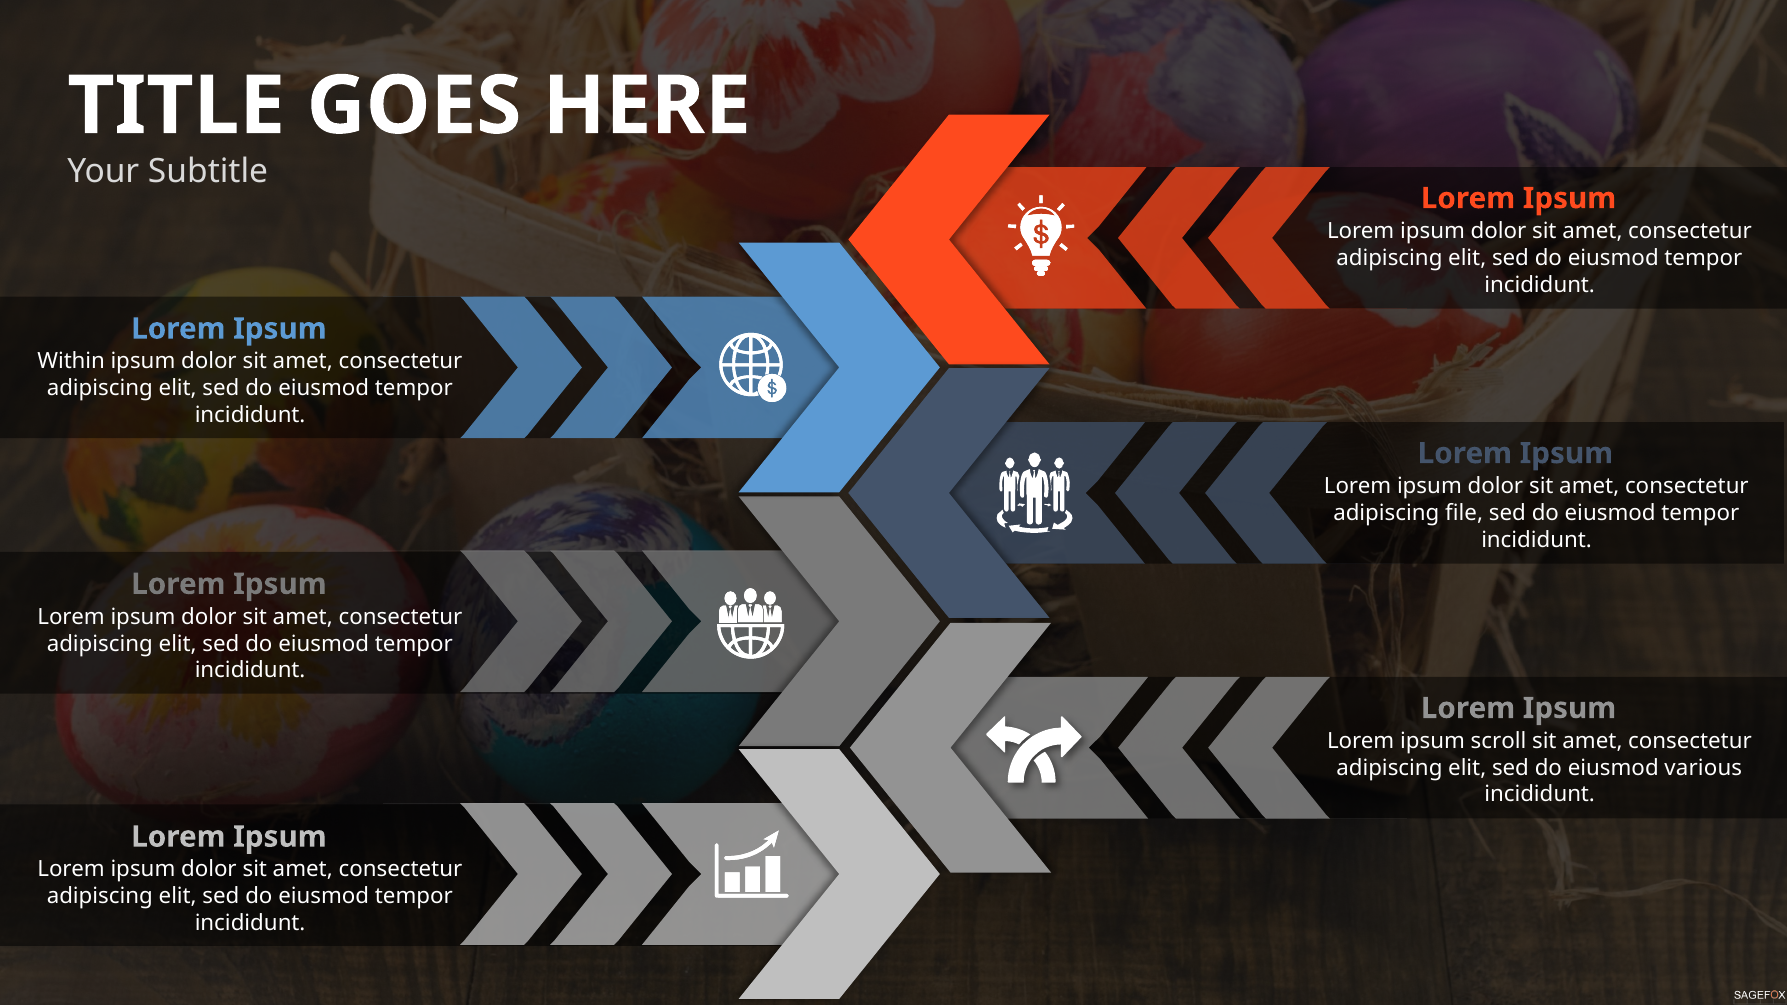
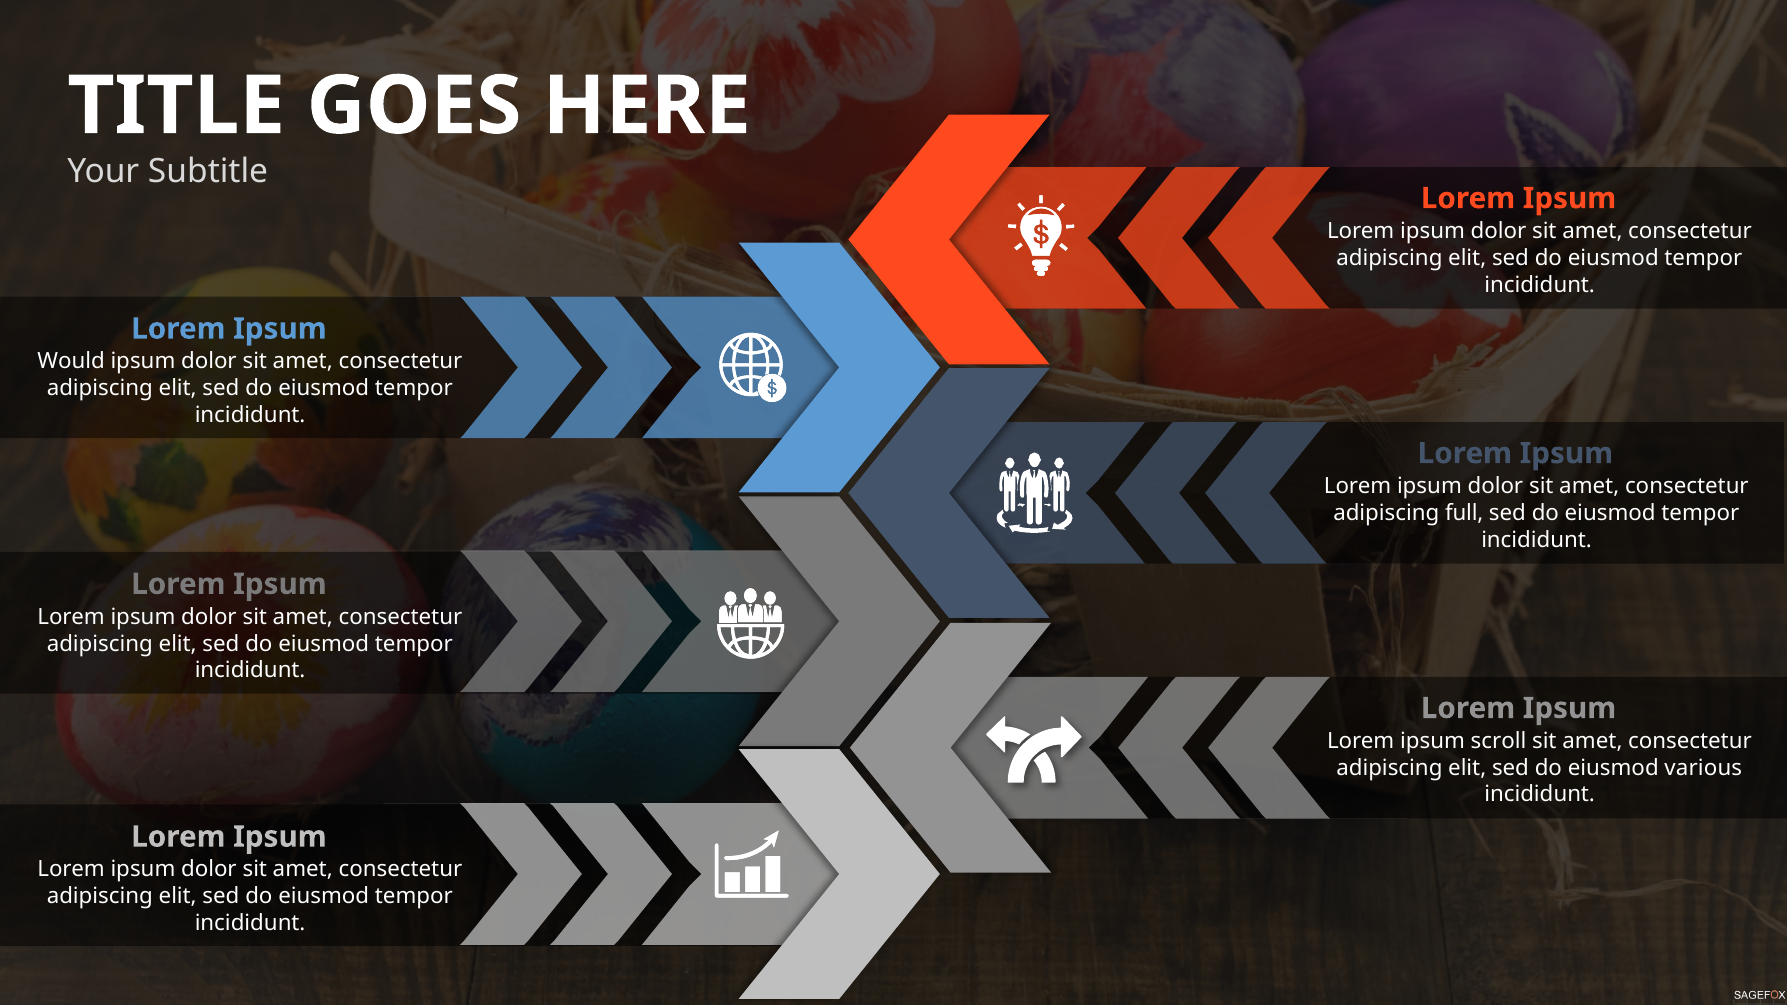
Within: Within -> Would
file: file -> full
